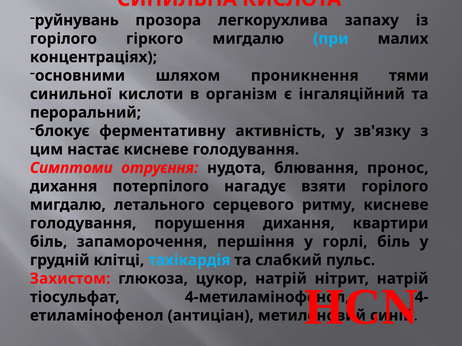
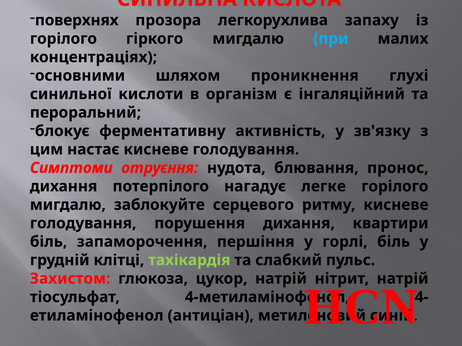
руйнувань: руйнувань -> поверхнях
тями: тями -> глухі
взяти: взяти -> легке
летального: летального -> заблокуйте
тахікардія colour: light blue -> light green
